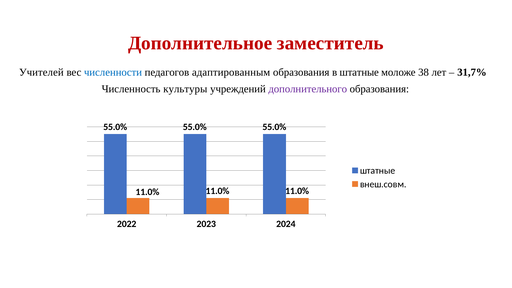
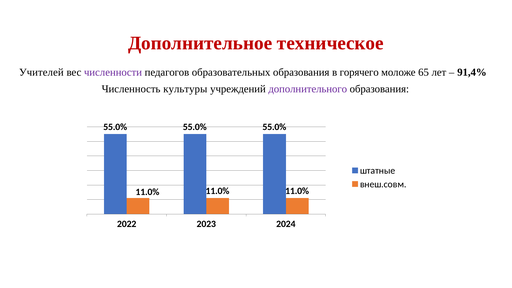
заместитель: заместитель -> техническое
численности colour: blue -> purple
адаптированным: адаптированным -> образовательных
в штатные: штатные -> горячего
38: 38 -> 65
31,7%: 31,7% -> 91,4%
